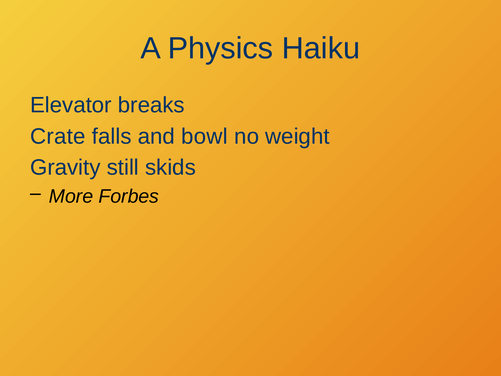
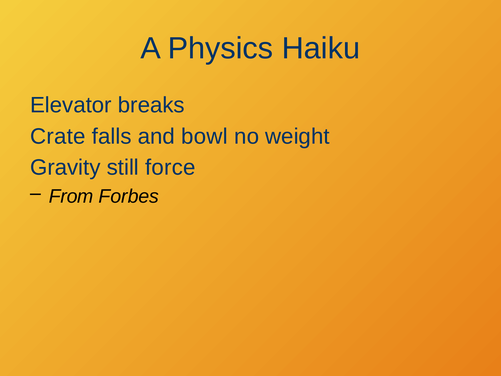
skids: skids -> force
More: More -> From
